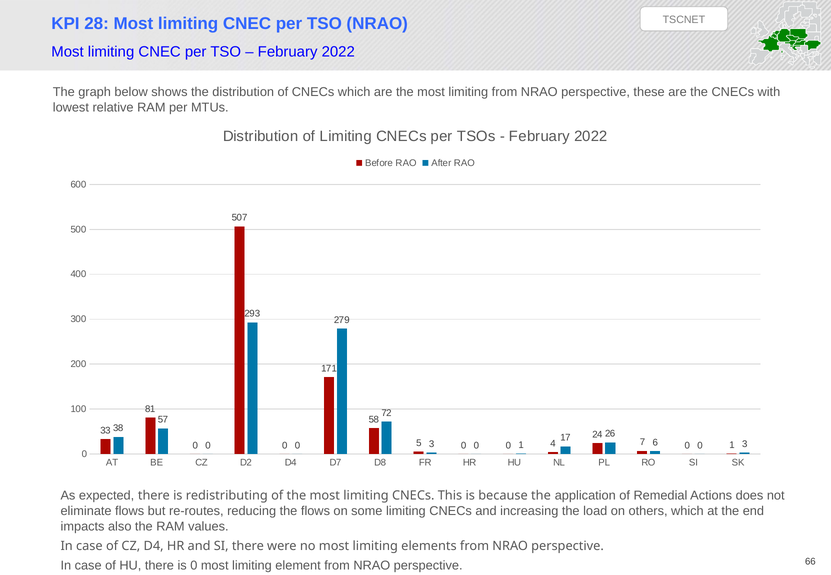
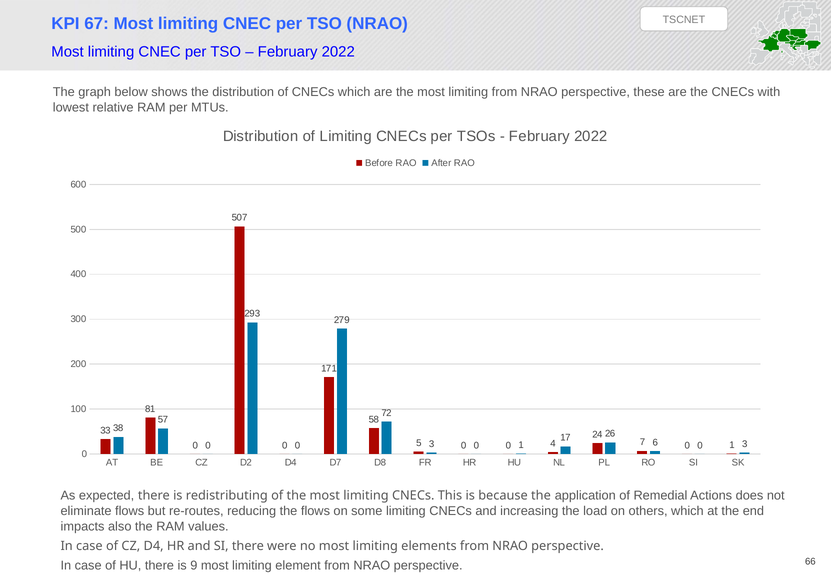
28: 28 -> 67
is 0: 0 -> 9
